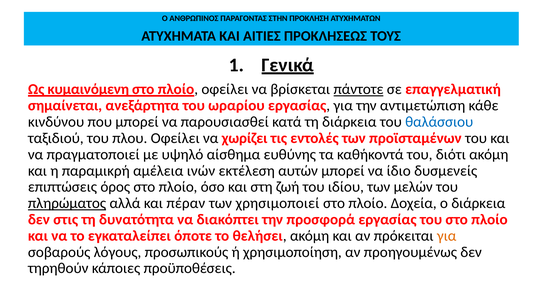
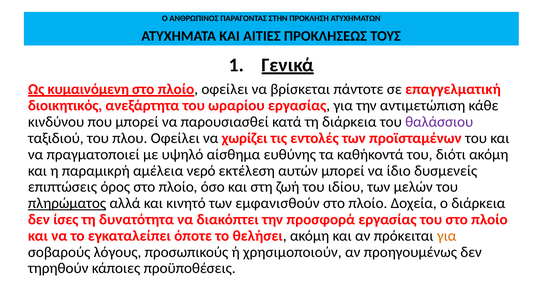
πάντοτε underline: present -> none
σημαίνεται: σημαίνεται -> διοικητικός
θαλάσσιου colour: blue -> purple
ινών: ινών -> νερό
πέραν: πέραν -> κινητό
χρησιμοποιεί: χρησιμοποιεί -> εμφανισθούν
στις: στις -> ίσες
χρησιμοποίηση: χρησιμοποίηση -> χρησιμοποιούν
